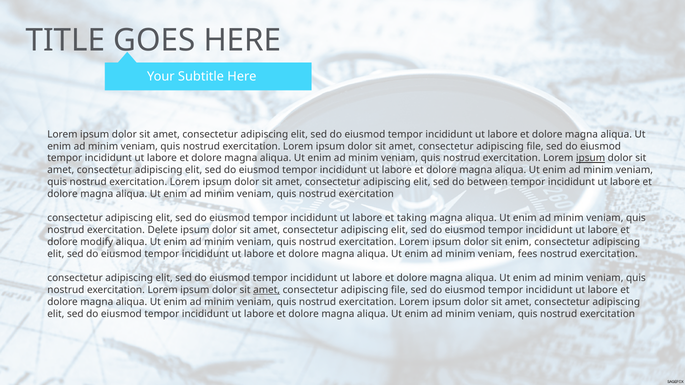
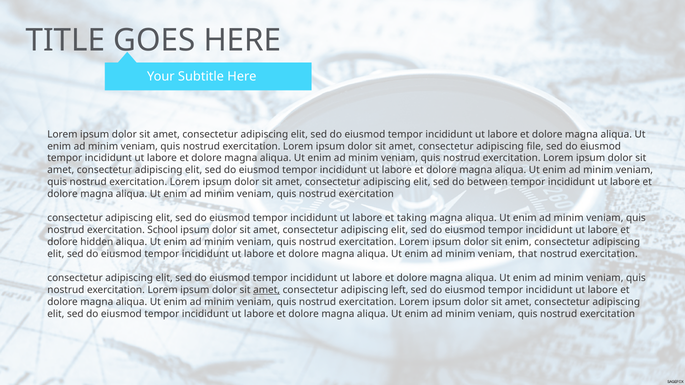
ipsum at (591, 158) underline: present -> none
Delete: Delete -> School
modify: modify -> hidden
fees: fees -> that
file at (400, 290): file -> left
